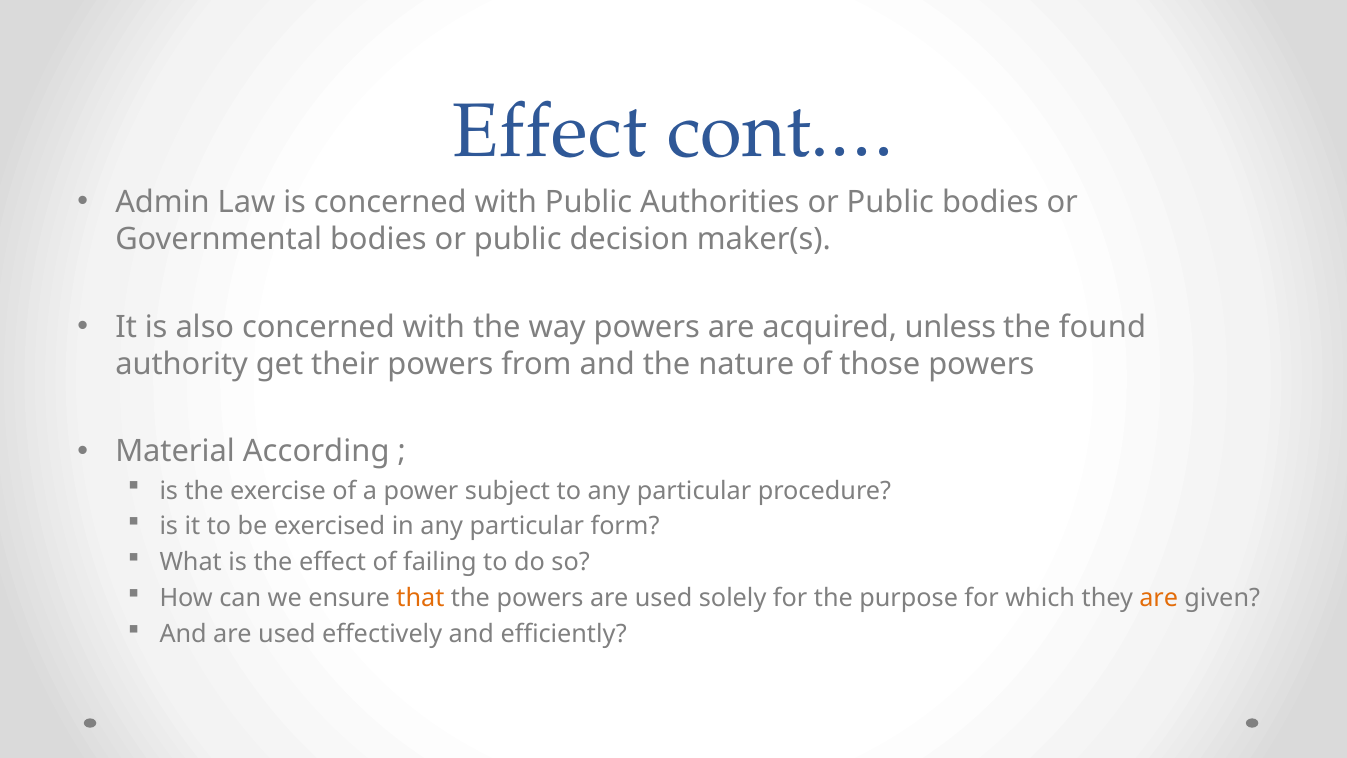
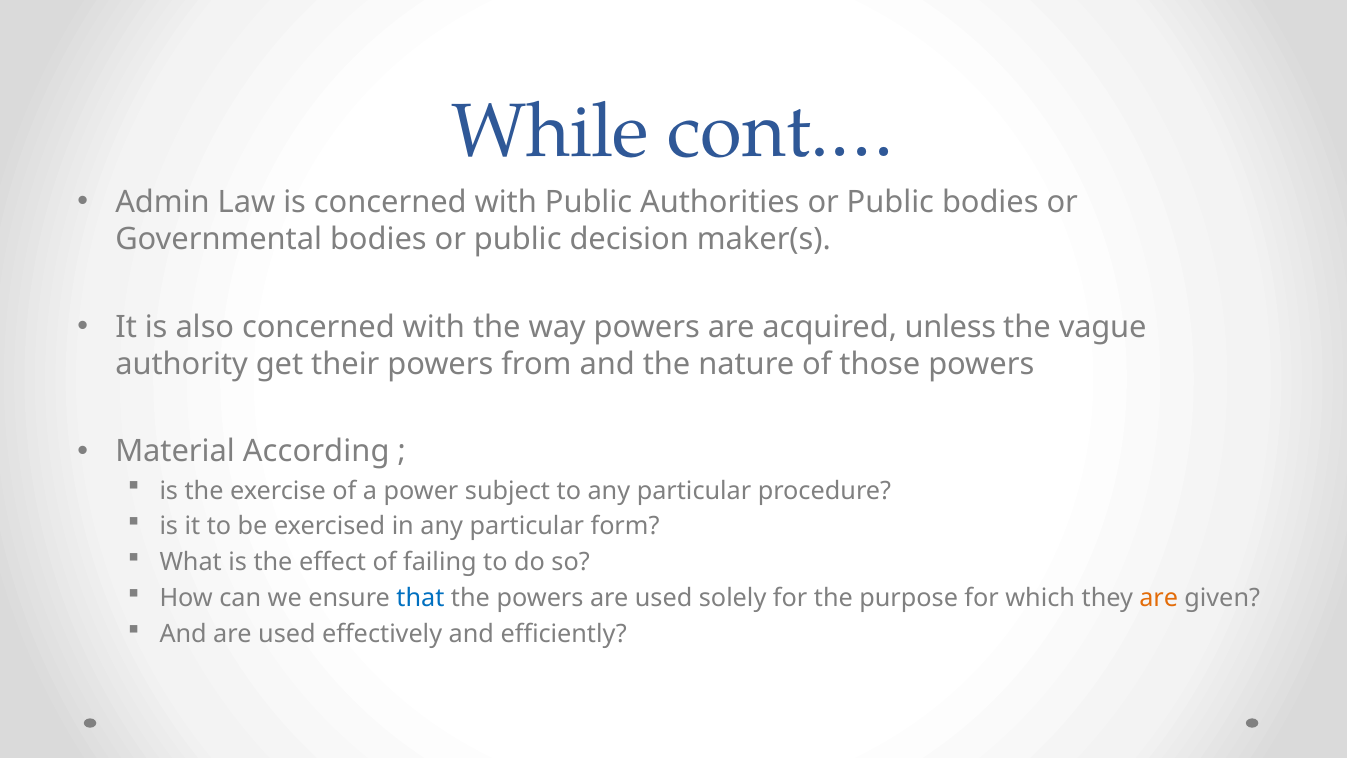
Effect at (550, 132): Effect -> While
found: found -> vague
that colour: orange -> blue
